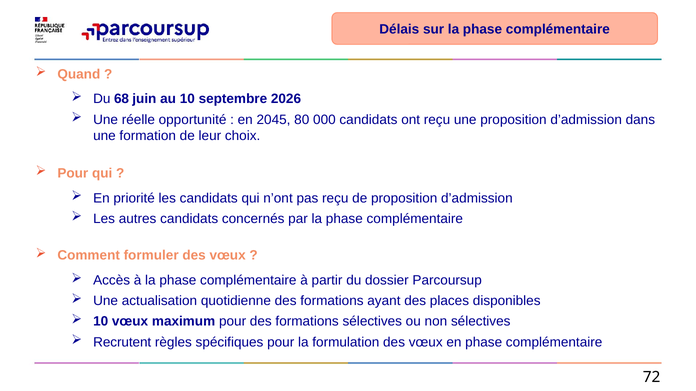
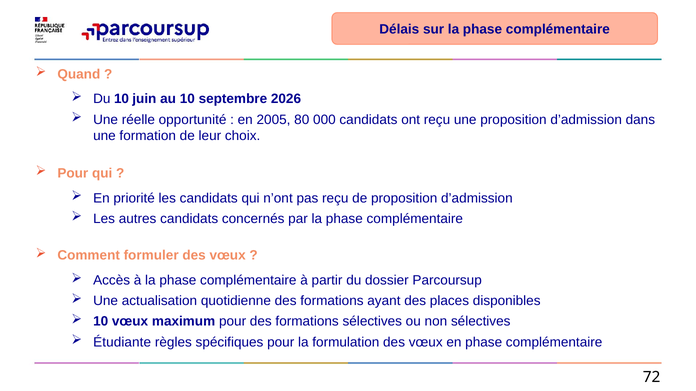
Du 68: 68 -> 10
2045: 2045 -> 2005
Recrutent: Recrutent -> Étudiante
